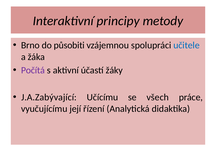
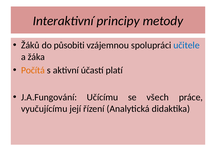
Brno: Brno -> Žáků
Počítá colour: purple -> orange
žáky: žáky -> platí
J.A.Zabývající: J.A.Zabývající -> J.A.Fungování
